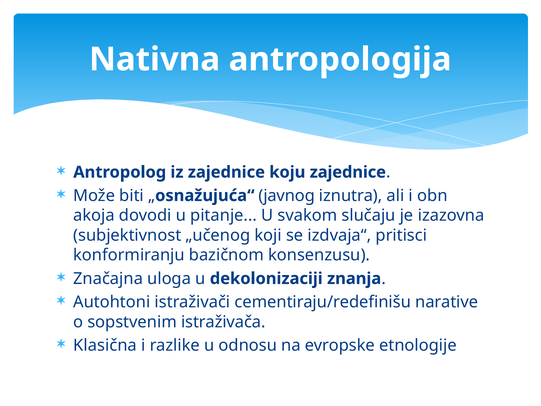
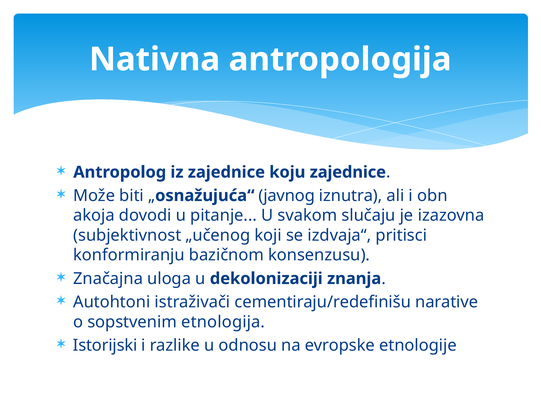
istraživača: istraživača -> etnologija
Klasična: Klasična -> Istorijski
